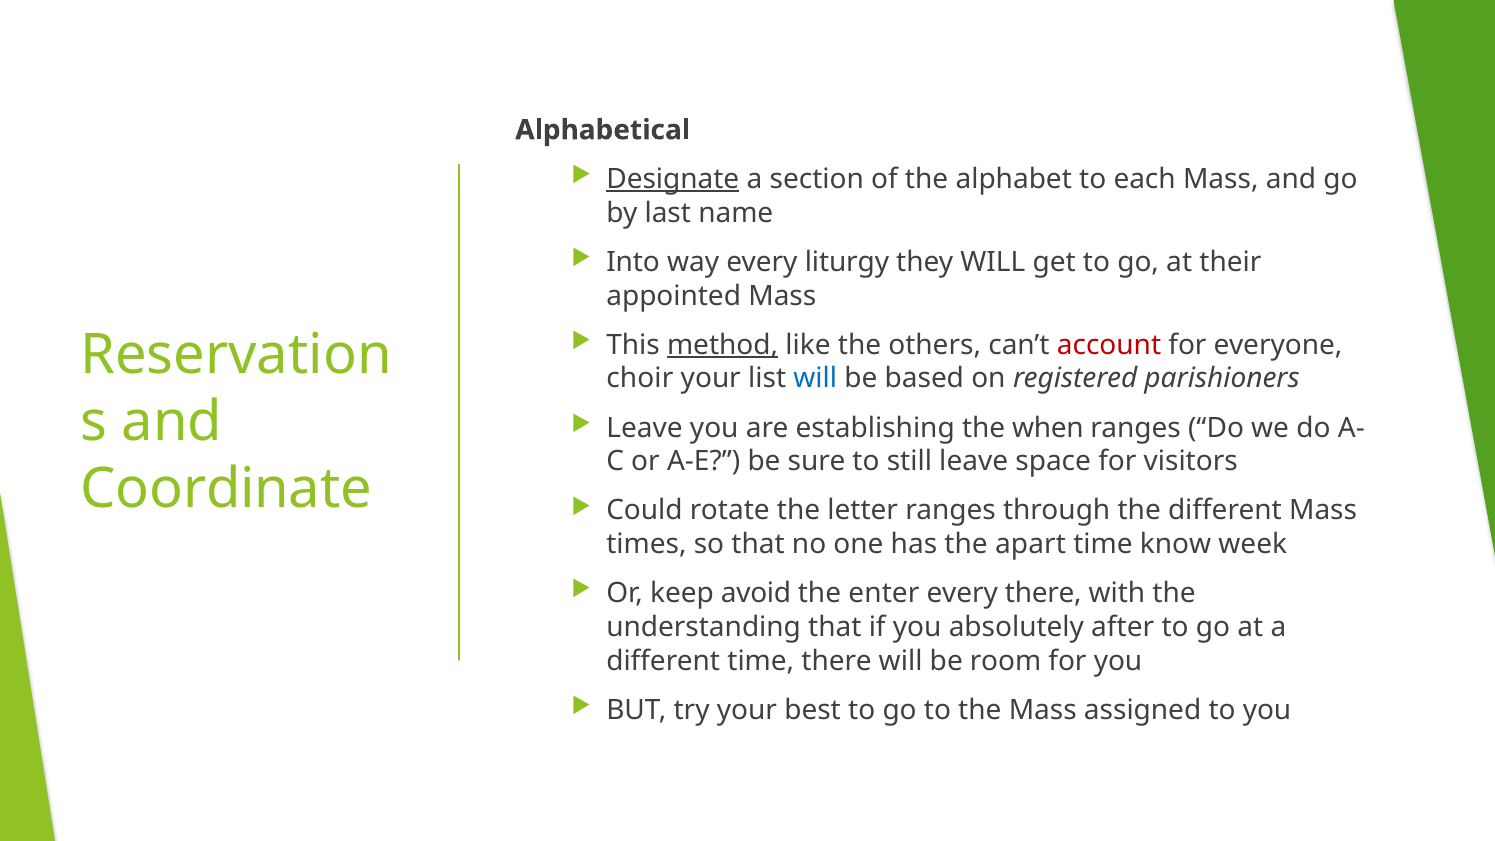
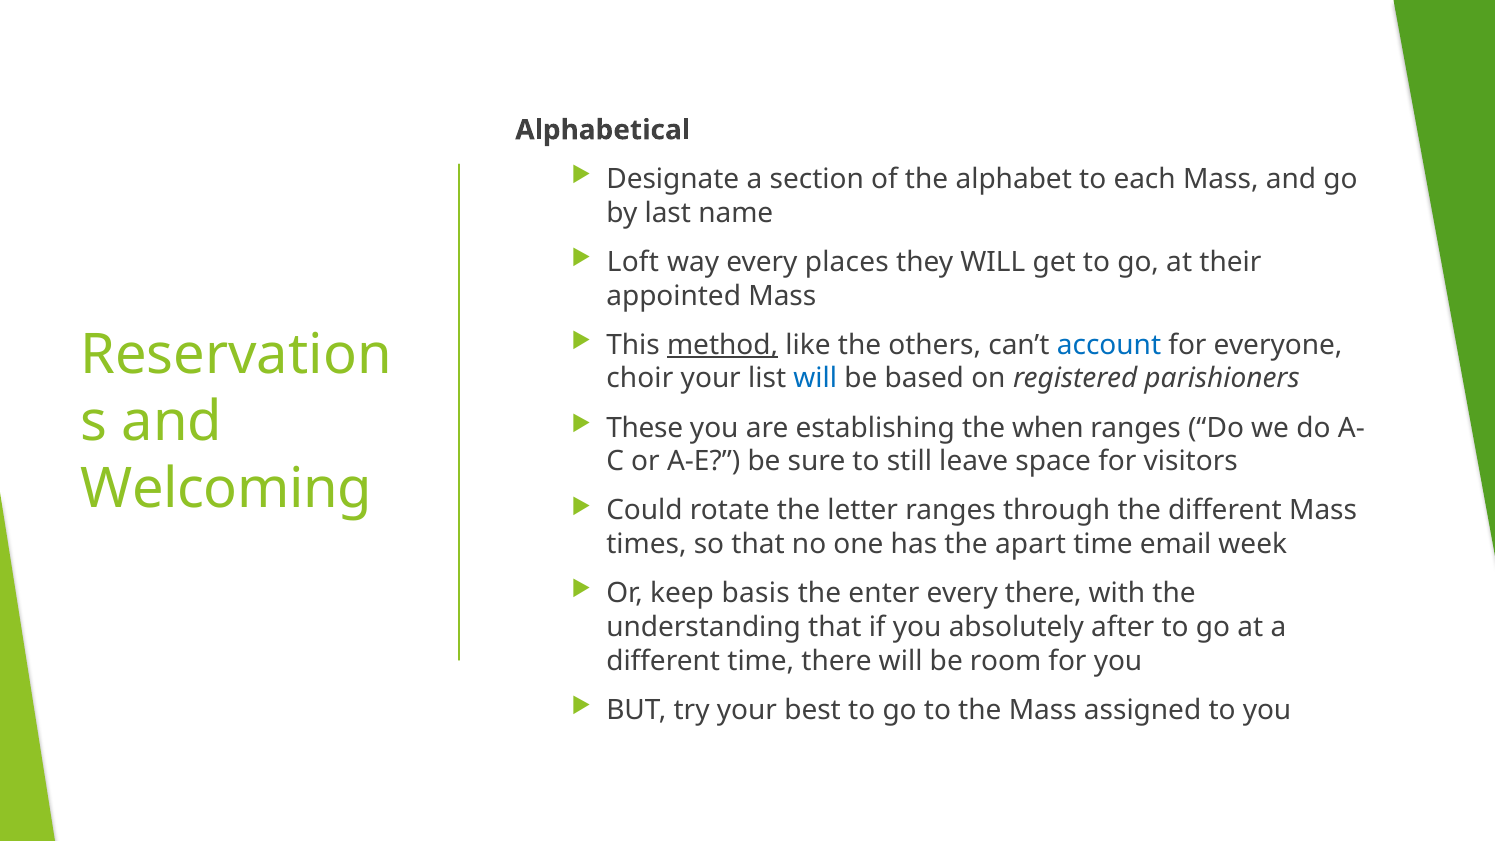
Designate underline: present -> none
Into: Into -> Loft
liturgy: liturgy -> places
account colour: red -> blue
Leave at (645, 428): Leave -> These
Coordinate: Coordinate -> Welcoming
know: know -> email
avoid: avoid -> basis
